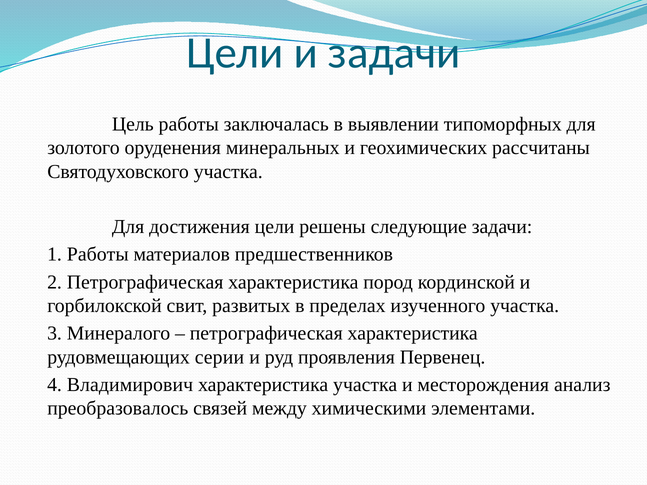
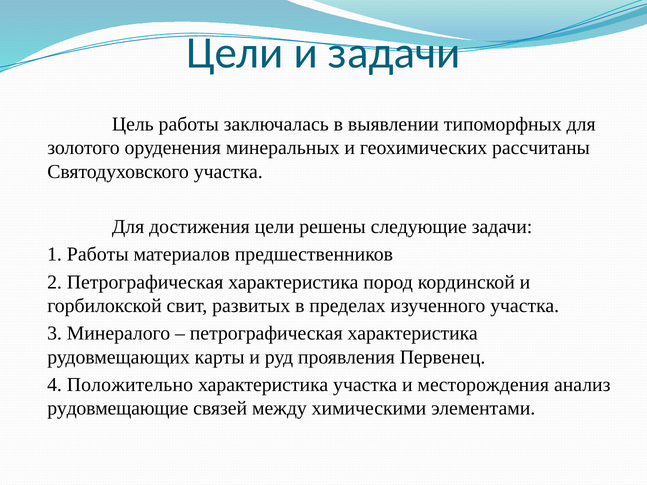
серии: серии -> карты
Владимирович: Владимирович -> Положительно
преобразовалось: преобразовалось -> рудовмещающие
